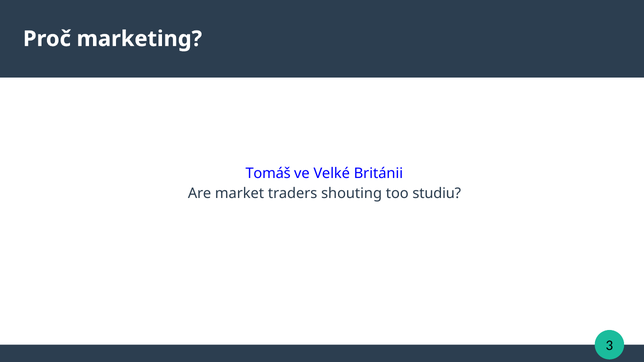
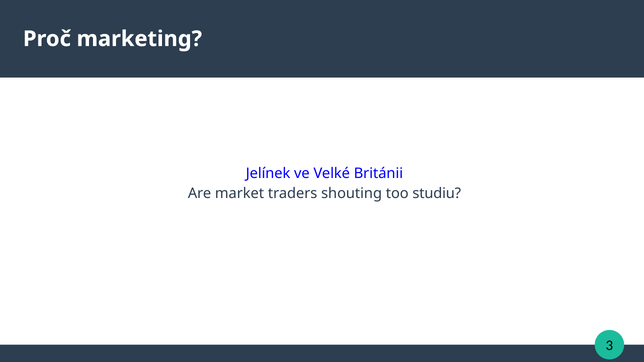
Tomáš: Tomáš -> Jelínek
